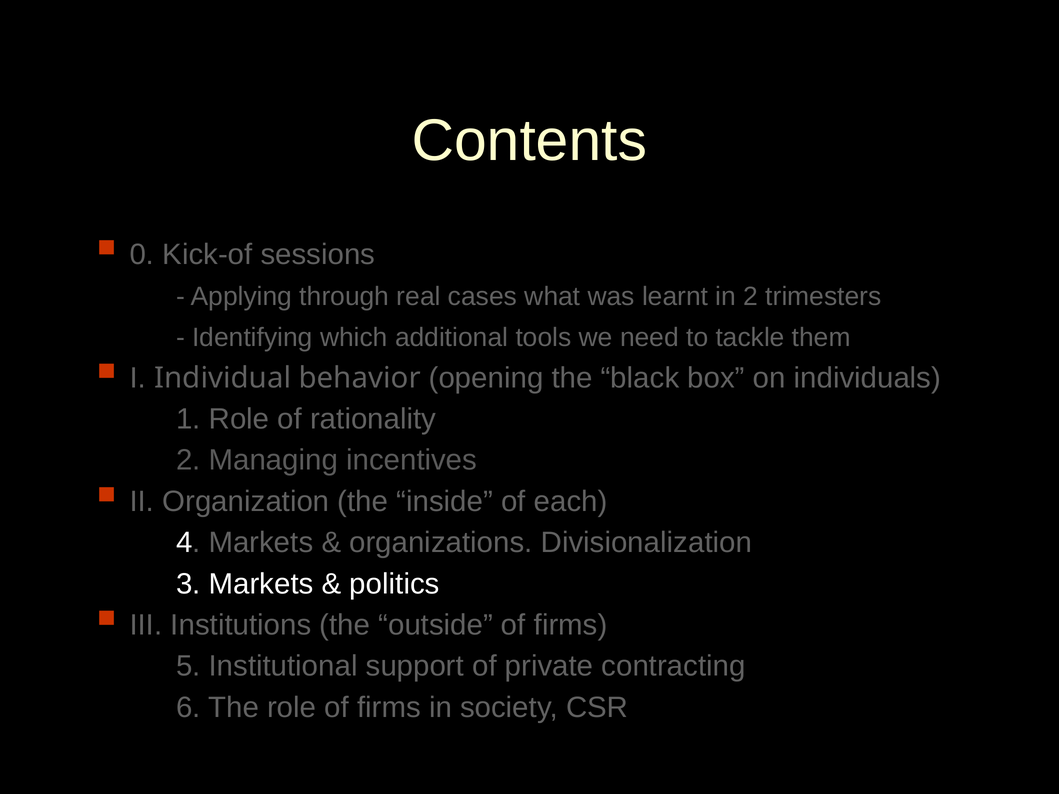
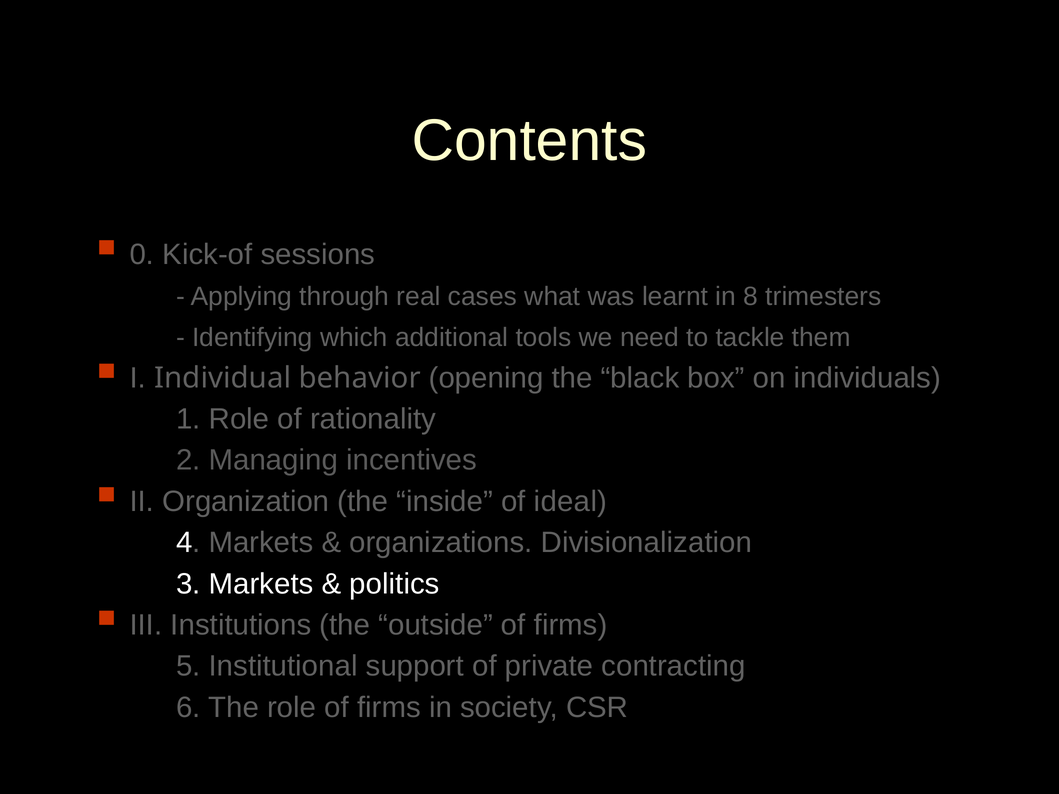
in 2: 2 -> 8
each: each -> ideal
